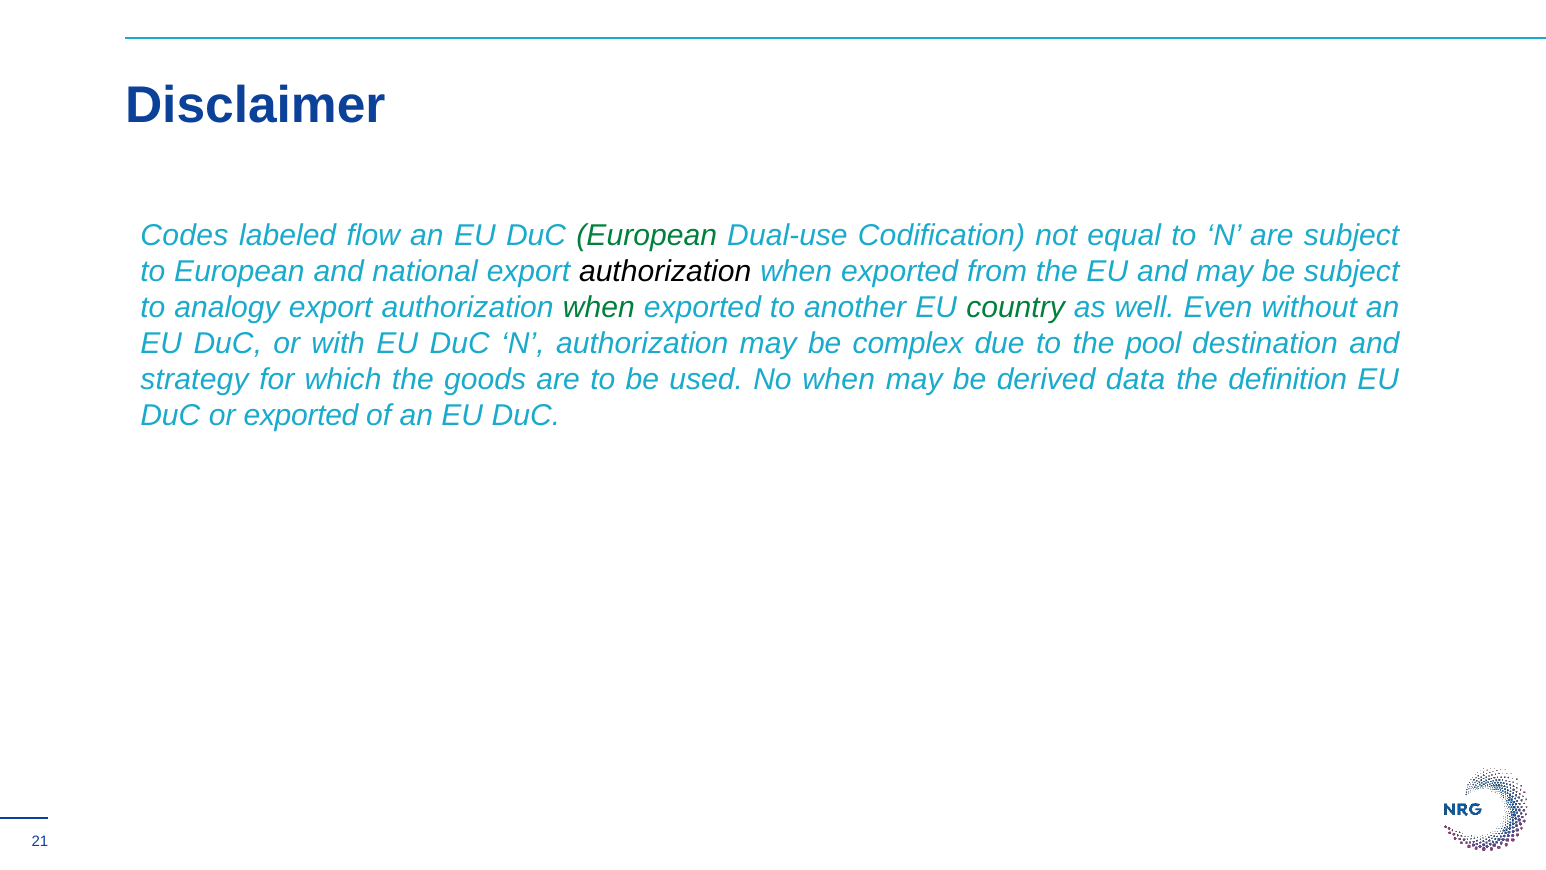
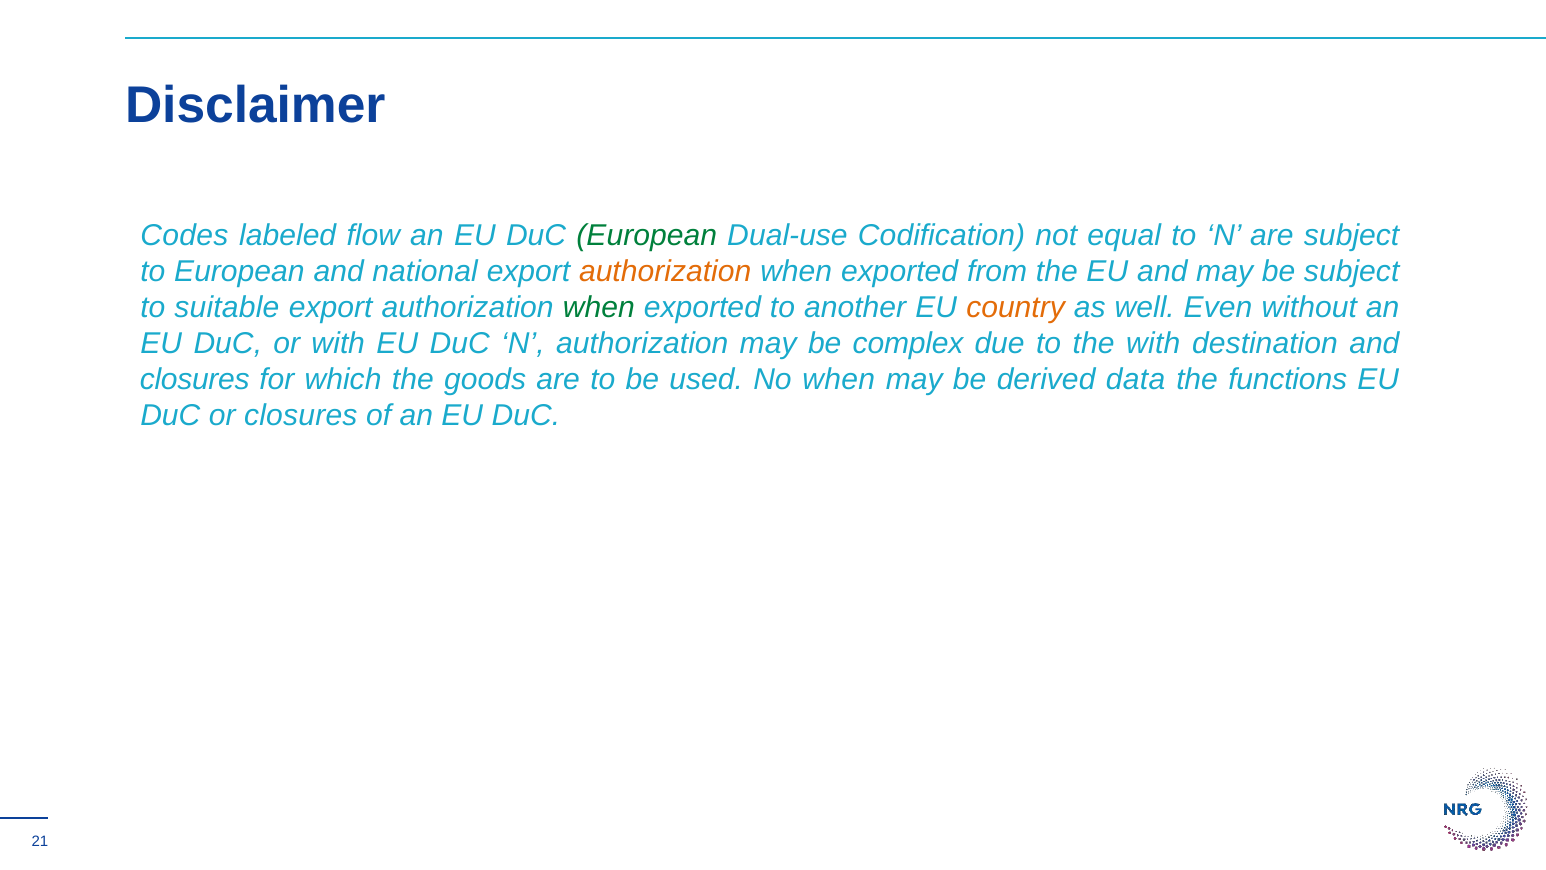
authorization at (665, 271) colour: black -> orange
analogy: analogy -> suitable
country colour: green -> orange
the pool: pool -> with
strategy at (194, 380): strategy -> closures
definition: definition -> functions
or exported: exported -> closures
